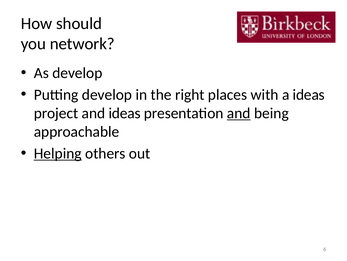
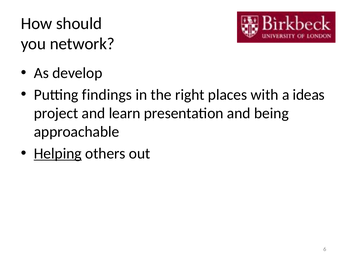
Putting develop: develop -> findings
and ideas: ideas -> learn
and at (239, 113) underline: present -> none
